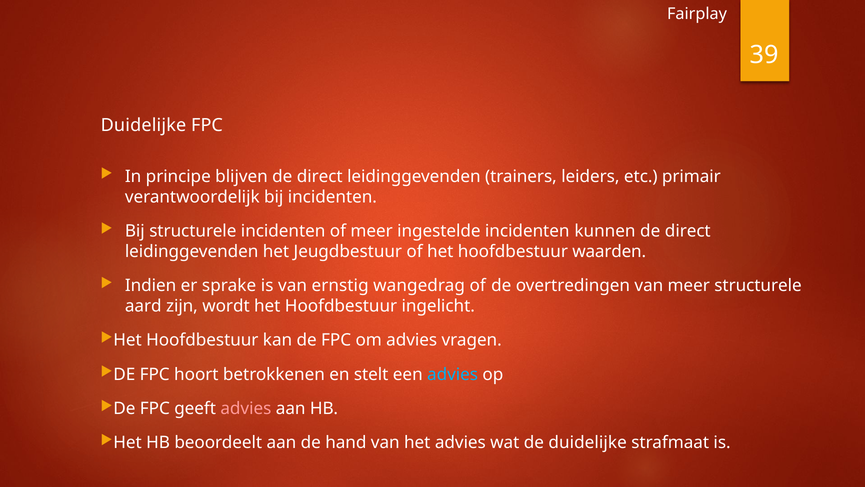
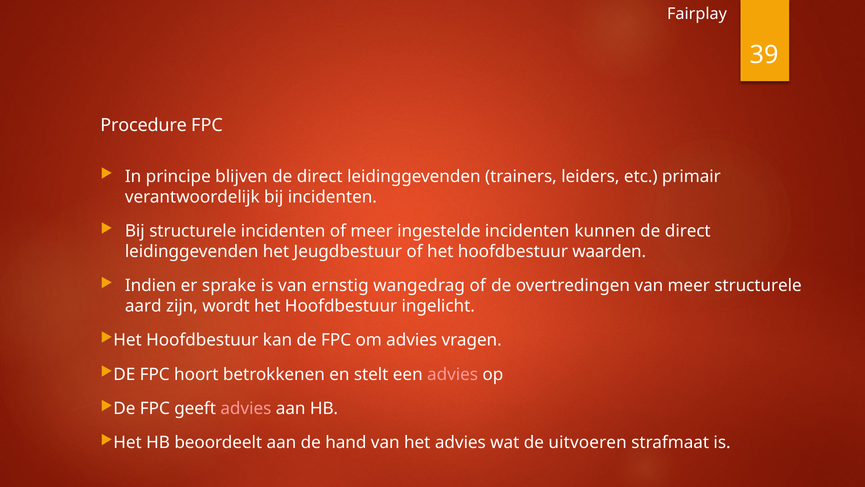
Duidelijke at (143, 125): Duidelijke -> Procedure
advies at (453, 374) colour: light blue -> pink
de duidelijke: duidelijke -> uitvoeren
